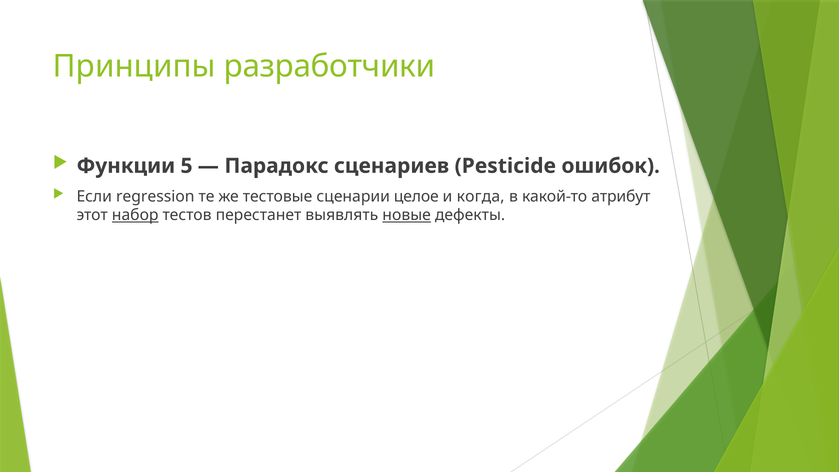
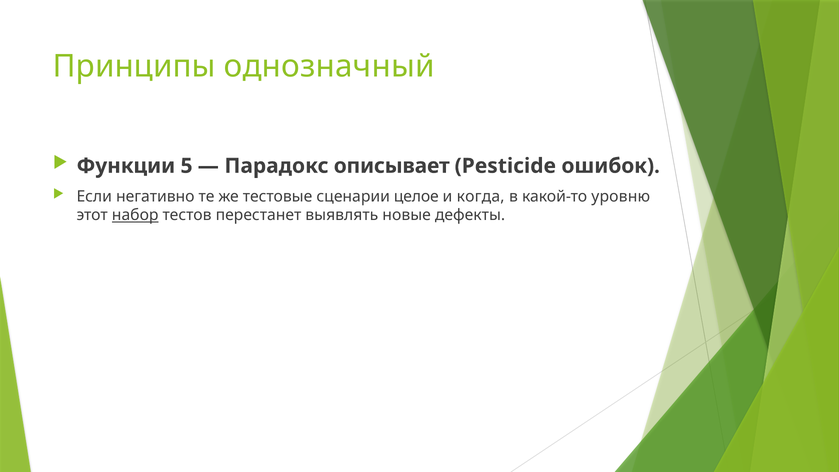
разработчики: разработчики -> однозначный
сценариев: сценариев -> описывает
regression: regression -> негативно
атрибут: атрибут -> уровню
новые underline: present -> none
